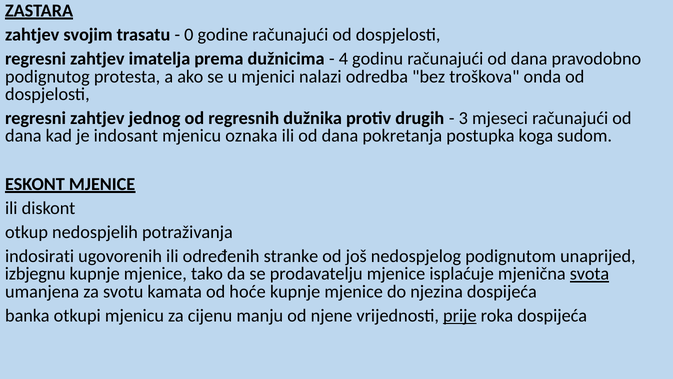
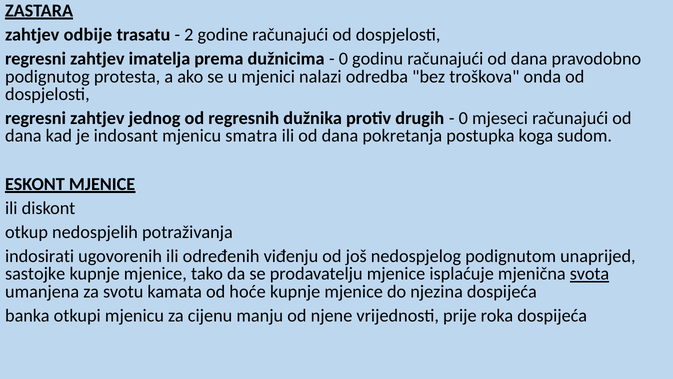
svojim: svojim -> odbije
0: 0 -> 2
4 at (343, 59): 4 -> 0
3 at (463, 118): 3 -> 0
oznaka: oznaka -> smatra
stranke: stranke -> viđenju
izbjegnu: izbjegnu -> sastojke
prije underline: present -> none
